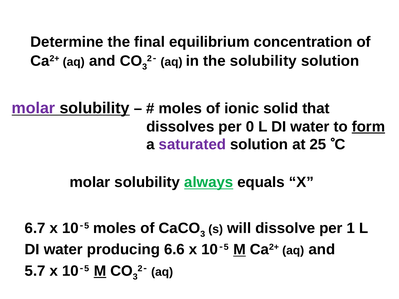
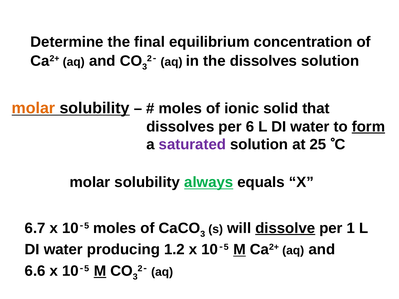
the solubility: solubility -> dissolves
molar at (33, 108) colour: purple -> orange
0: 0 -> 6
dissolve underline: none -> present
6.6: 6.6 -> 1.2
5.7: 5.7 -> 6.6
